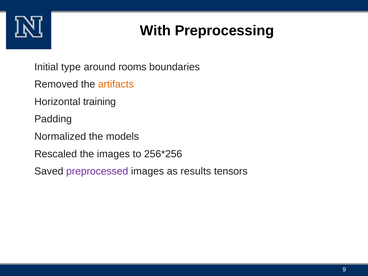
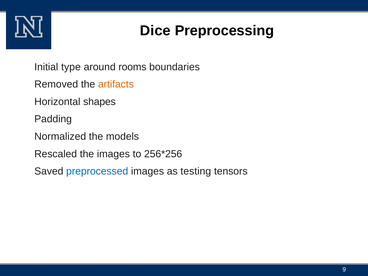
With: With -> Dice
training: training -> shapes
preprocessed colour: purple -> blue
results: results -> testing
